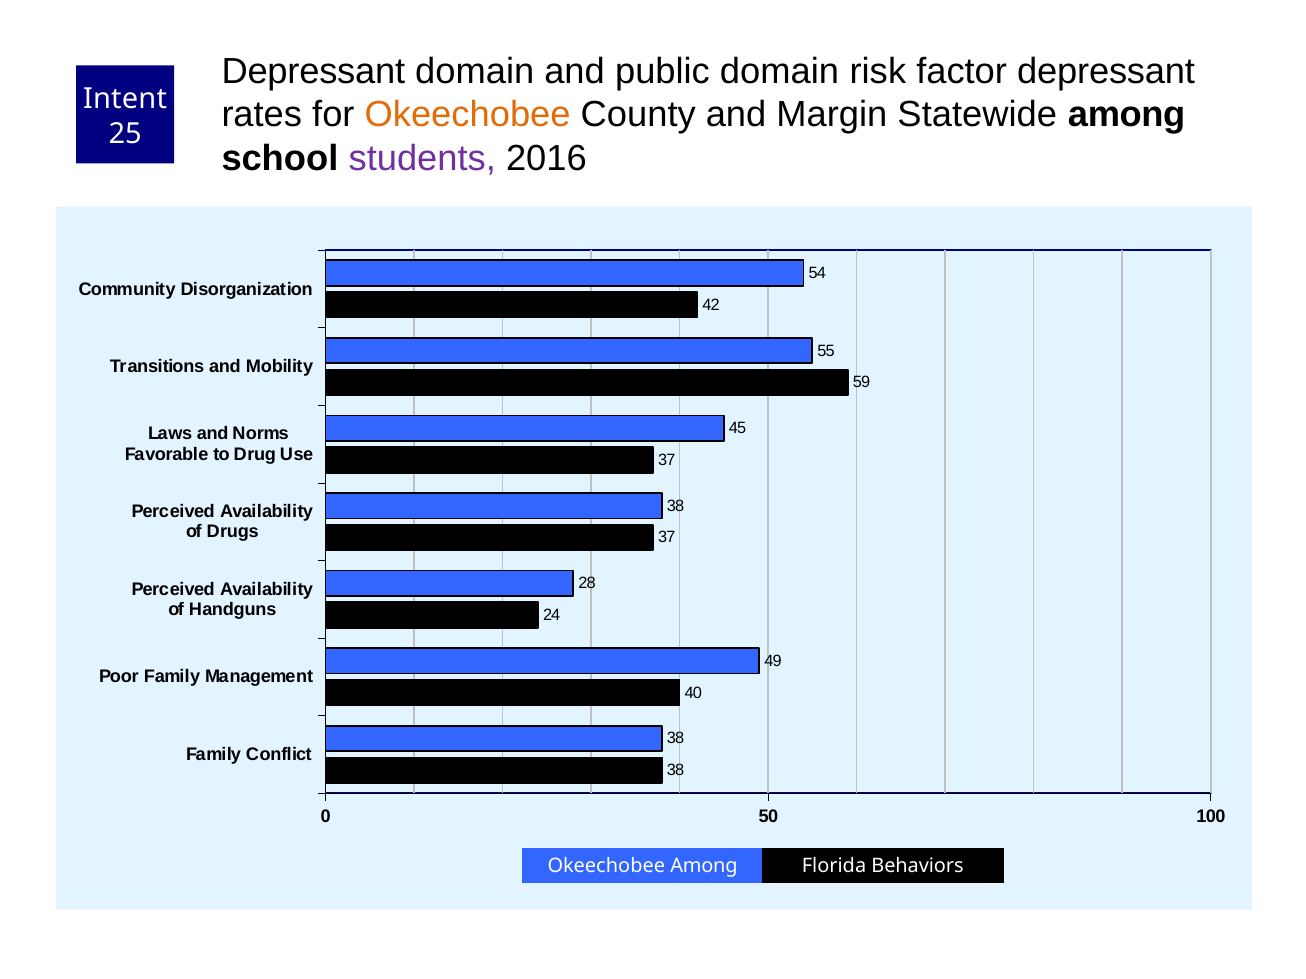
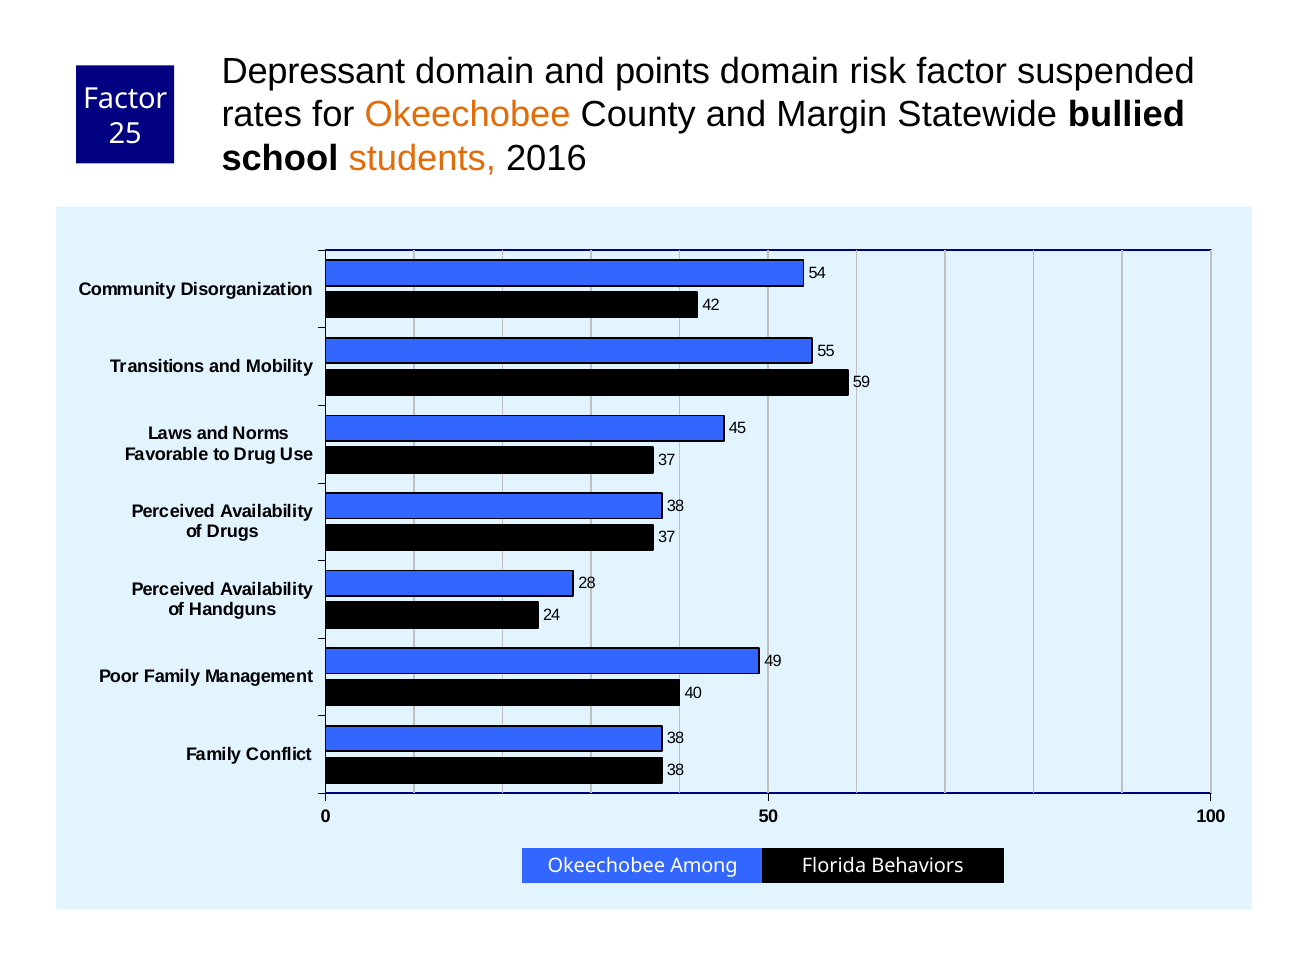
public: public -> points
factor depressant: depressant -> suspended
Intent at (125, 99): Intent -> Factor
Statewide among: among -> bullied
students colour: purple -> orange
